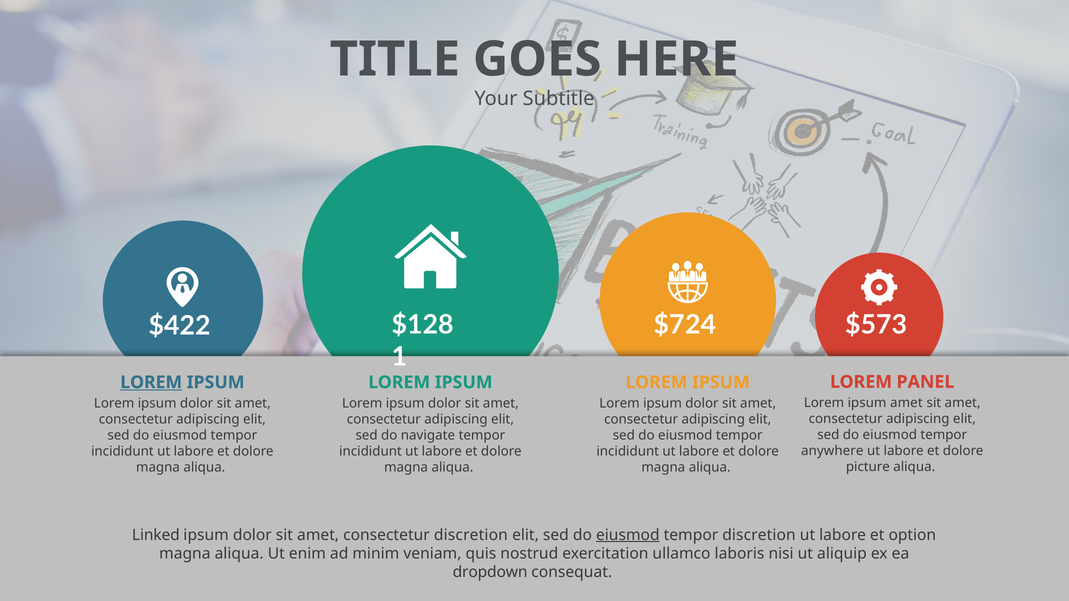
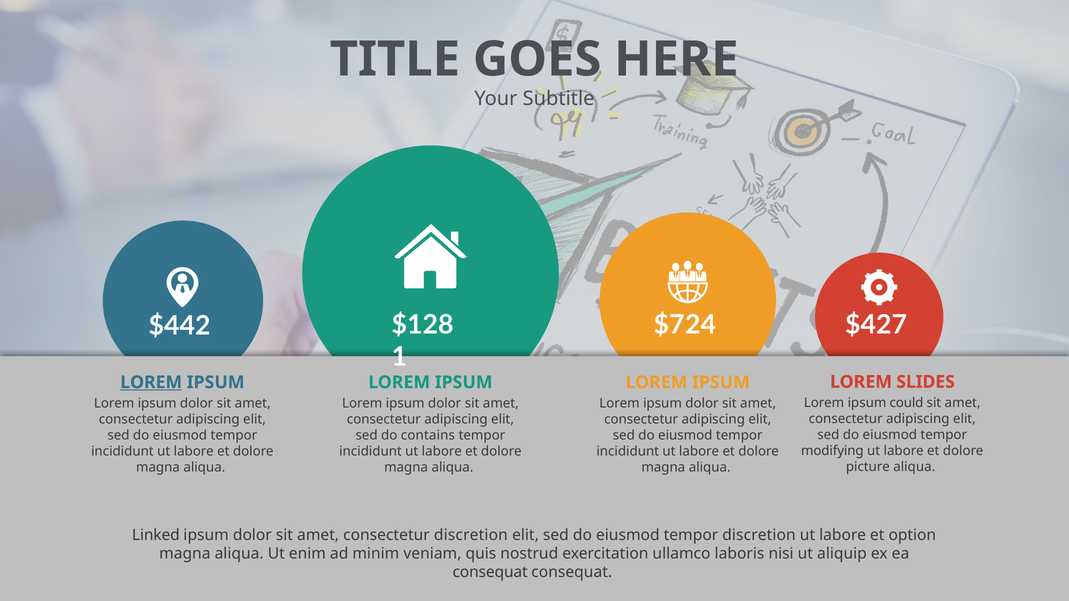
$573: $573 -> $427
$422: $422 -> $442
PANEL: PANEL -> SLIDES
ipsum amet: amet -> could
navigate: navigate -> contains
anywhere: anywhere -> modifying
eiusmod at (628, 535) underline: present -> none
dropdown at (490, 573): dropdown -> consequat
